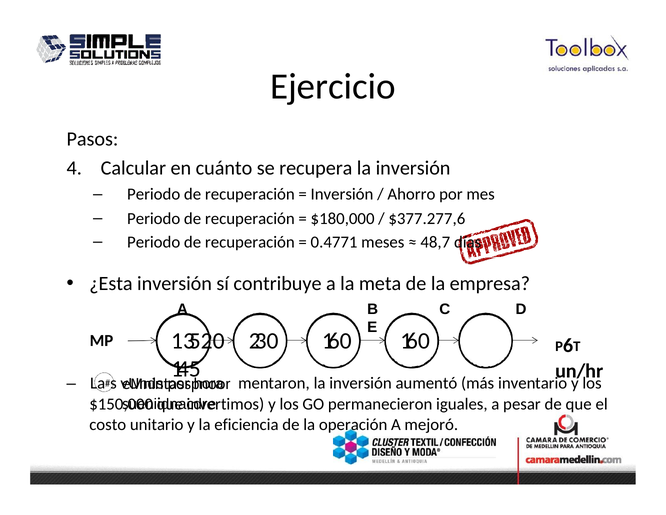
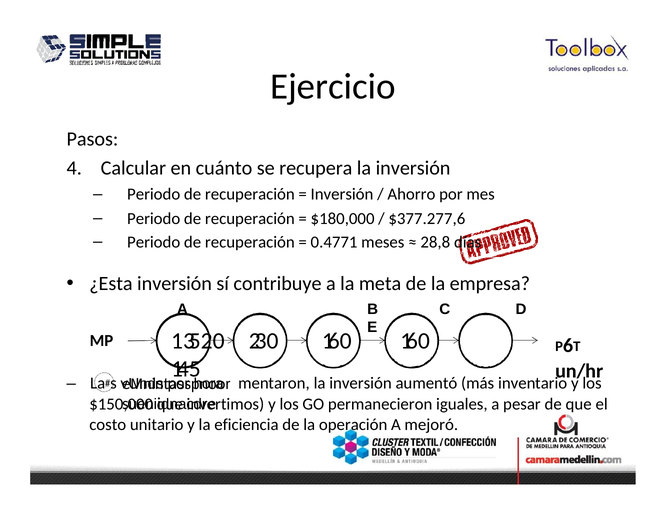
48,7: 48,7 -> 28,8
